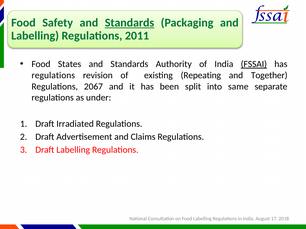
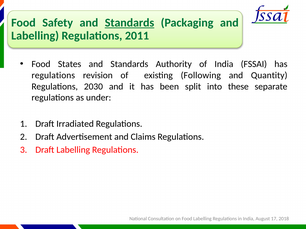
FSSAI underline: present -> none
Repeating: Repeating -> Following
Together: Together -> Quantity
2067: 2067 -> 2030
same: same -> these
